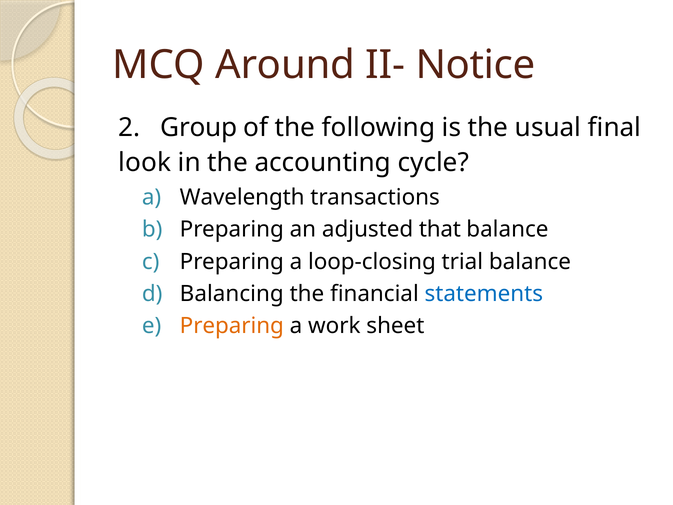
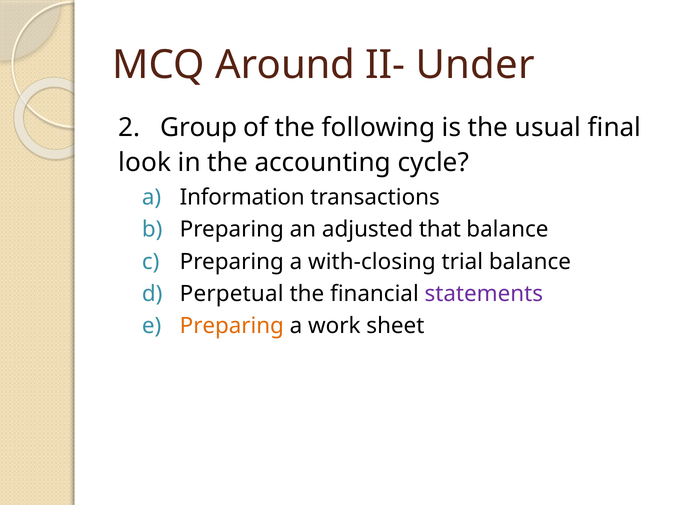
Notice: Notice -> Under
Wavelength: Wavelength -> Information
loop-closing: loop-closing -> with-closing
Balancing: Balancing -> Perpetual
statements colour: blue -> purple
